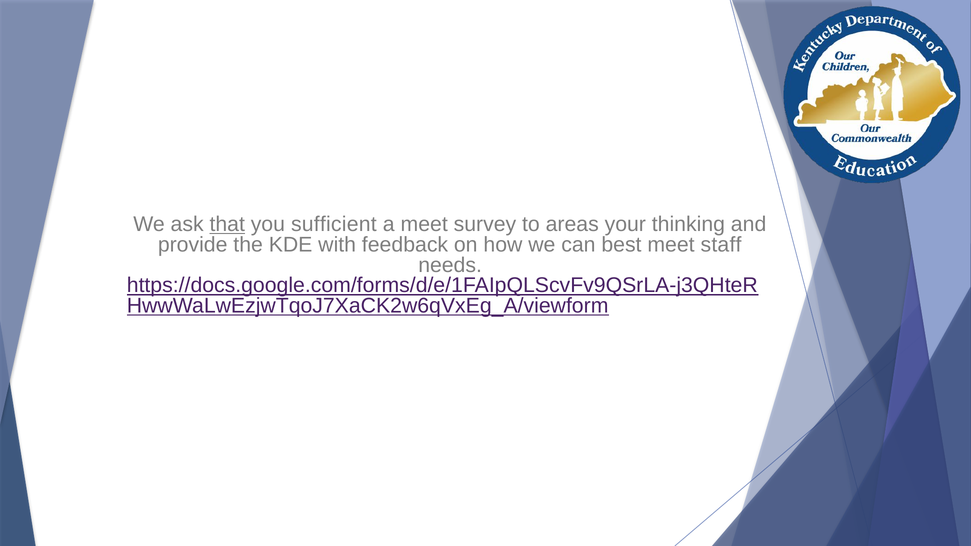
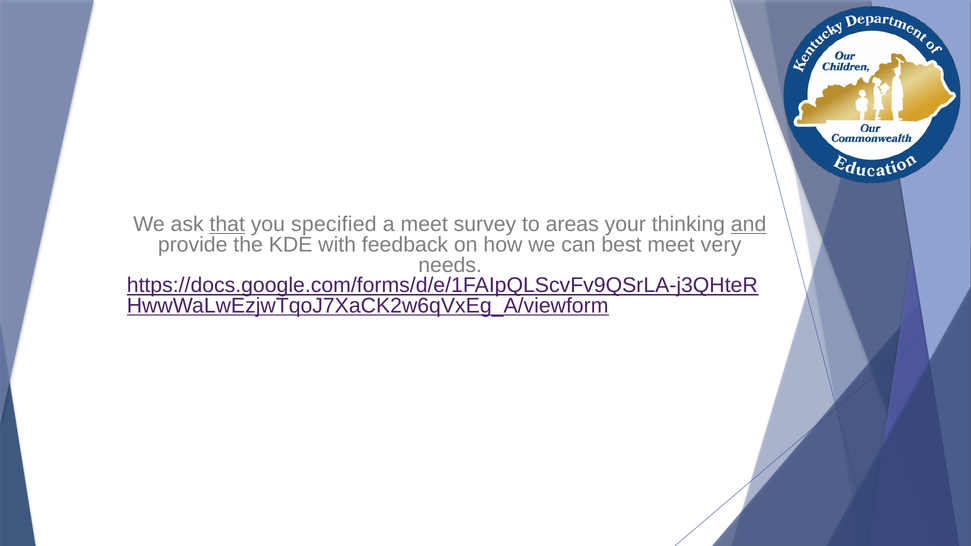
sufficient: sufficient -> specified
and underline: none -> present
staff: staff -> very
